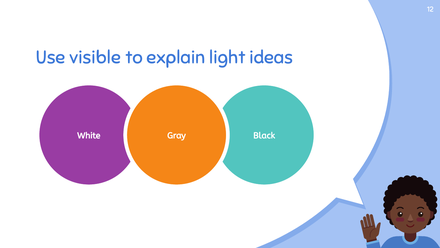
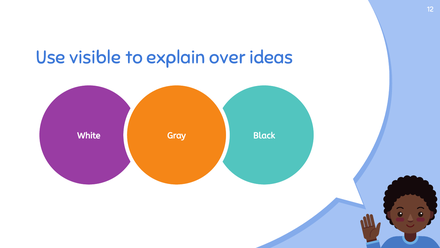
light: light -> over
